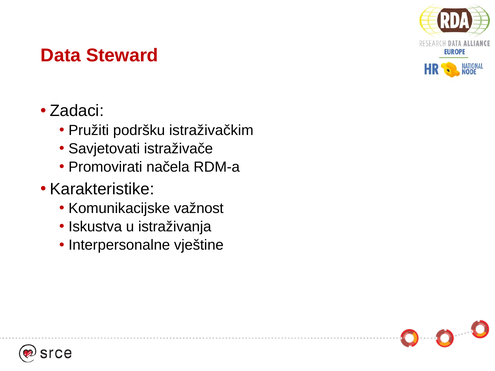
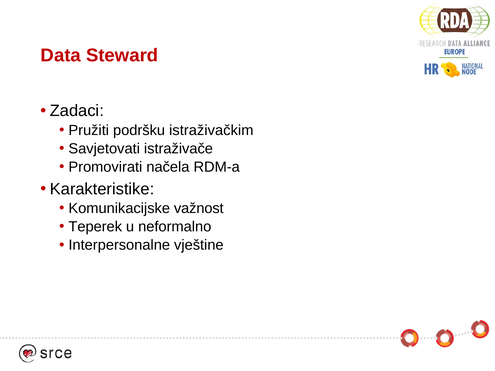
Iskustva: Iskustva -> Teperek
istraživanja: istraživanja -> neformalno
